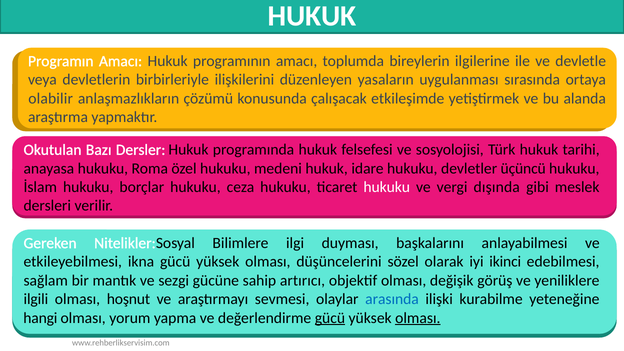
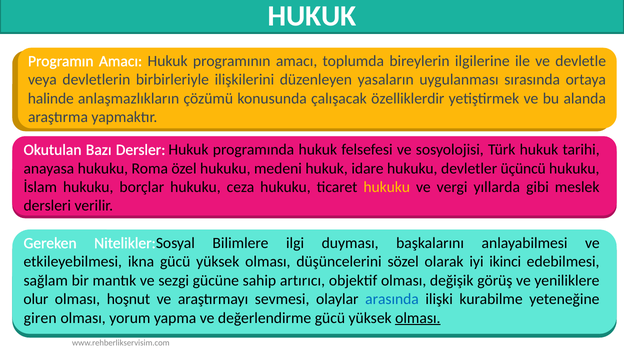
olabilir: olabilir -> halinde
etkileşimde: etkileşimde -> özelliklerdir
hukuku at (387, 187) colour: white -> yellow
dışında: dışında -> yıllarda
ilgili: ilgili -> olur
hangi: hangi -> giren
gücü at (330, 318) underline: present -> none
